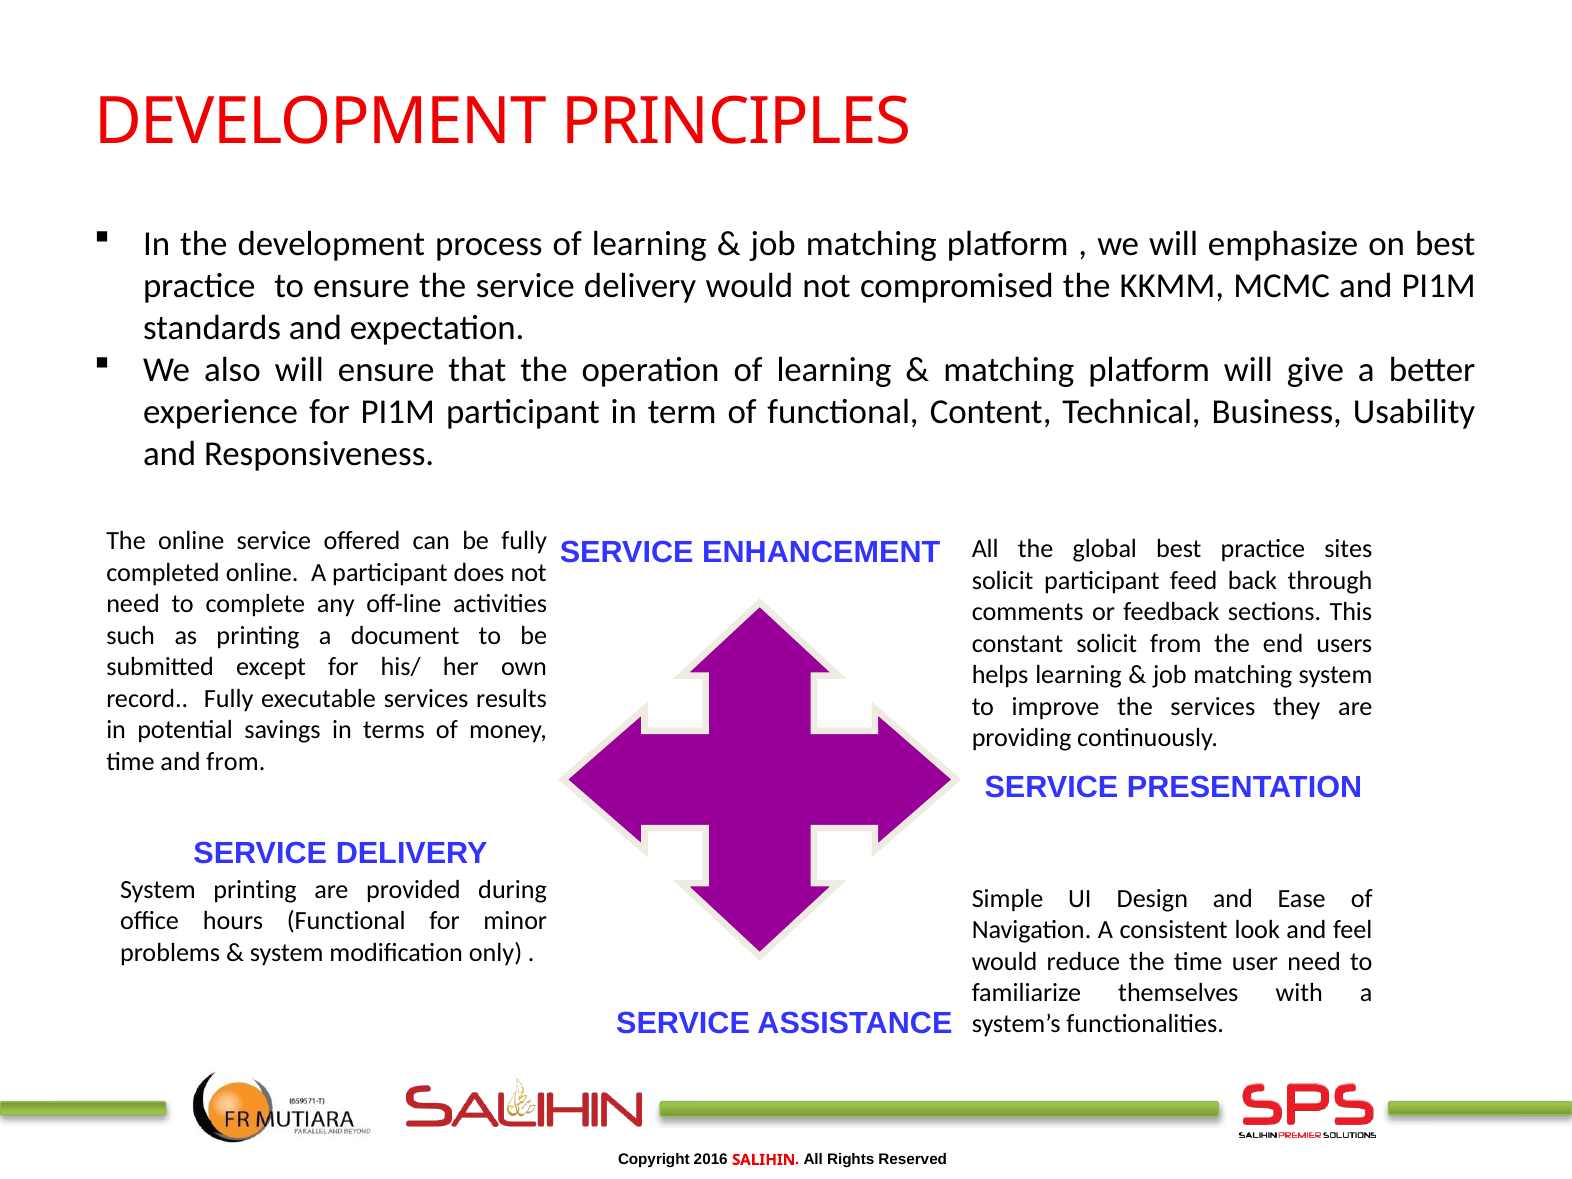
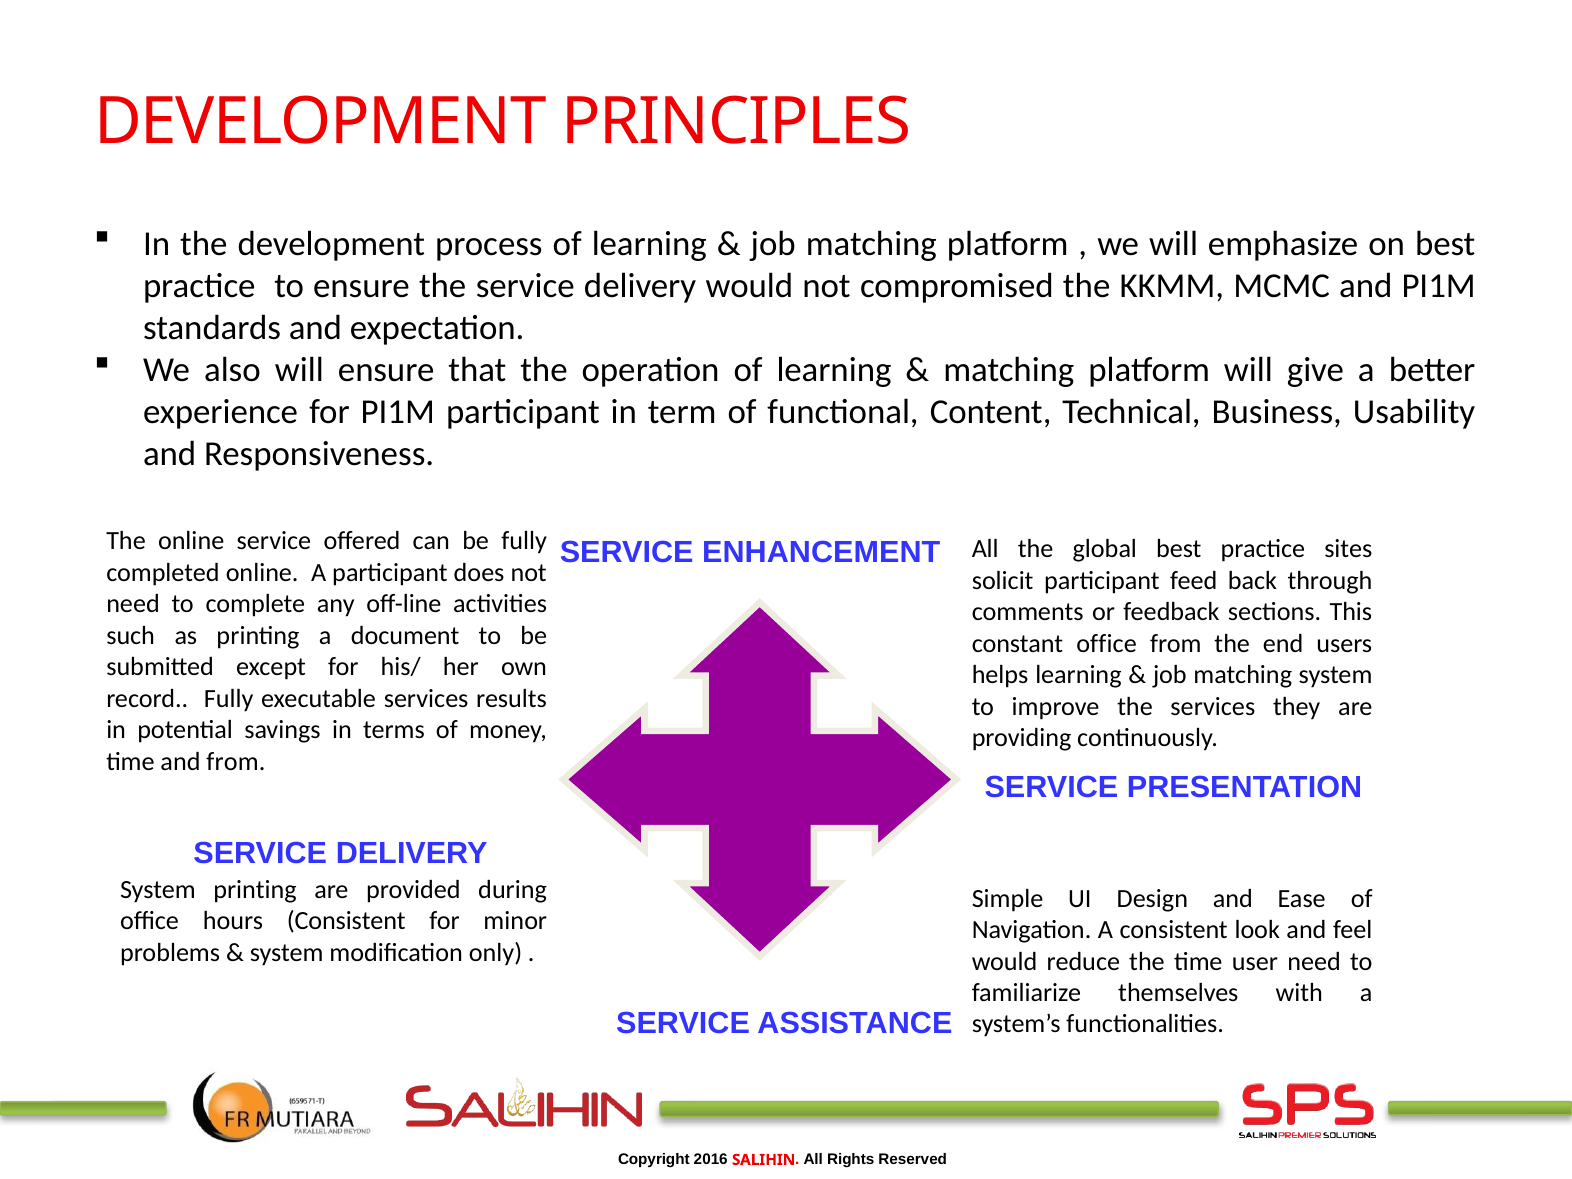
constant solicit: solicit -> office
hours Functional: Functional -> Consistent
